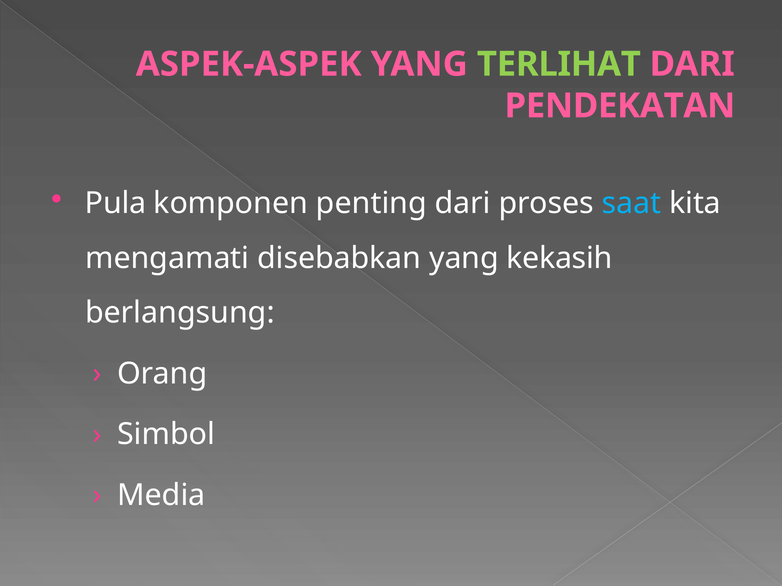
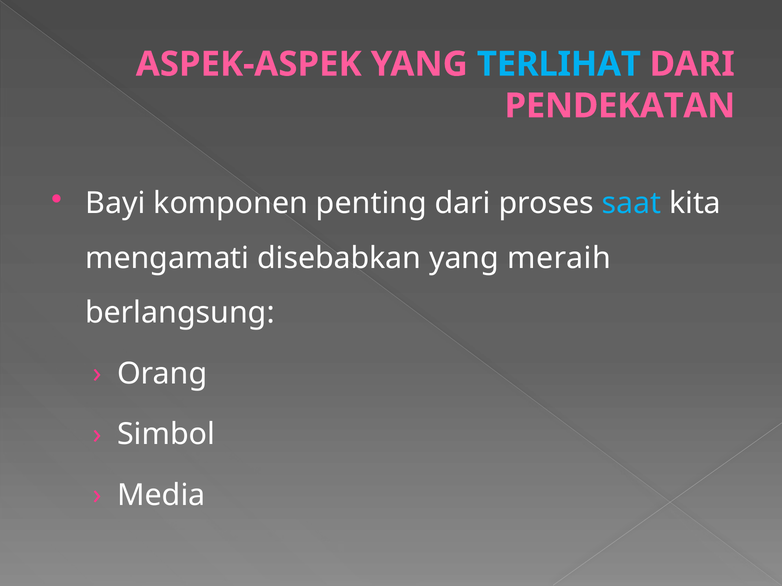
TERLIHAT colour: light green -> light blue
Pula: Pula -> Bayi
kekasih: kekasih -> meraih
